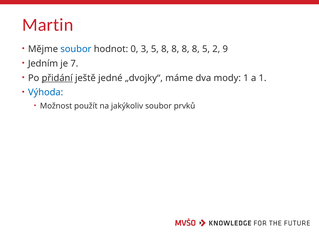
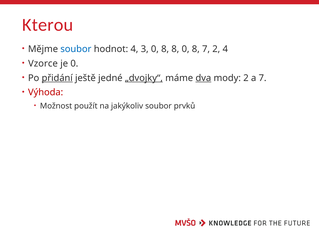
Martin: Martin -> Kterou
hodnot 0: 0 -> 4
3 5: 5 -> 0
8 at (186, 49): 8 -> 0
8 5: 5 -> 7
2 9: 9 -> 4
Jedním: Jedním -> Vzorce
je 7: 7 -> 0
„dvojky“ underline: none -> present
dva underline: none -> present
mody 1: 1 -> 2
a 1: 1 -> 7
Výhoda colour: blue -> red
